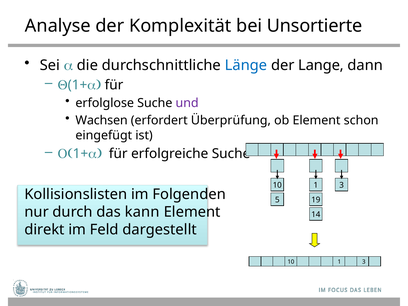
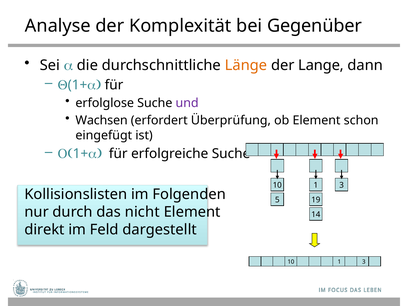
Unsortierte: Unsortierte -> Gegenüber
Länge colour: blue -> orange
kann: kann -> nicht
